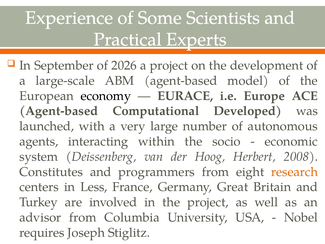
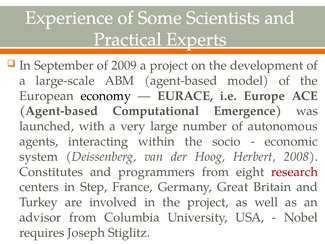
2026: 2026 -> 2009
Developed: Developed -> Emergence
research colour: orange -> red
Less: Less -> Step
